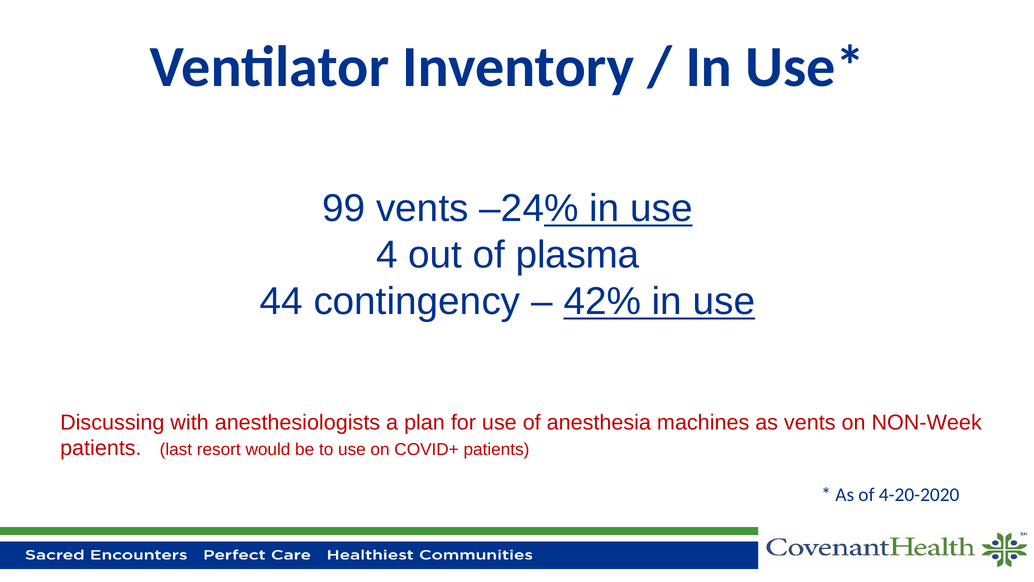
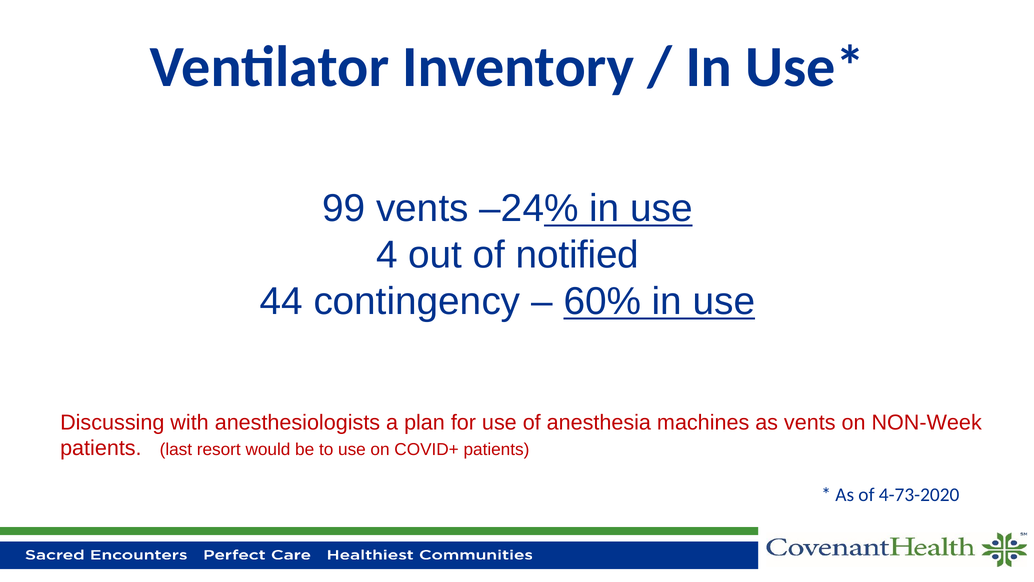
plasma: plasma -> notified
42%: 42% -> 60%
4-20-2020: 4-20-2020 -> 4-73-2020
